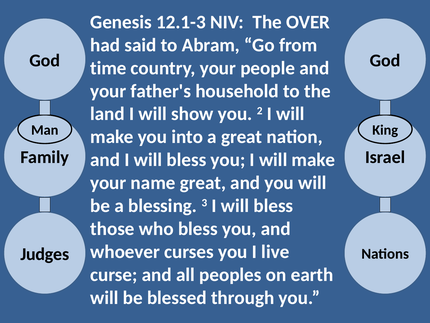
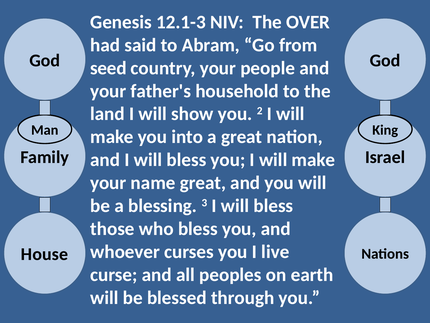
time: time -> seed
Judges: Judges -> House
